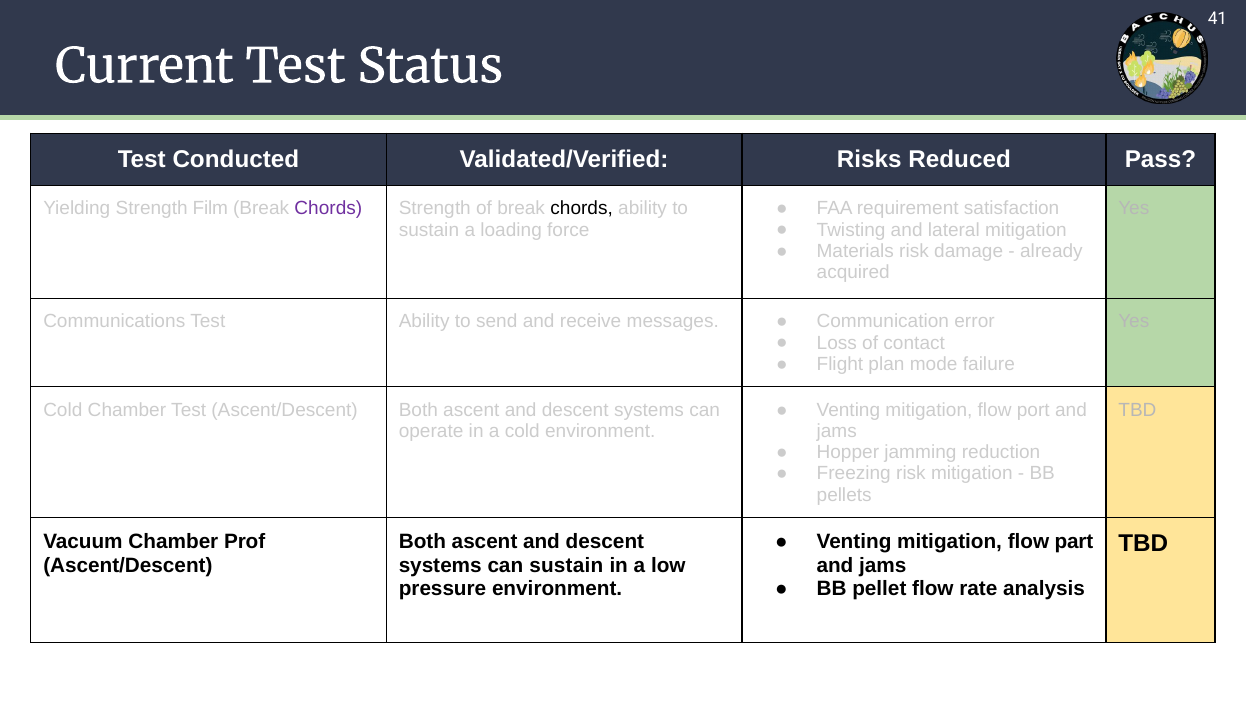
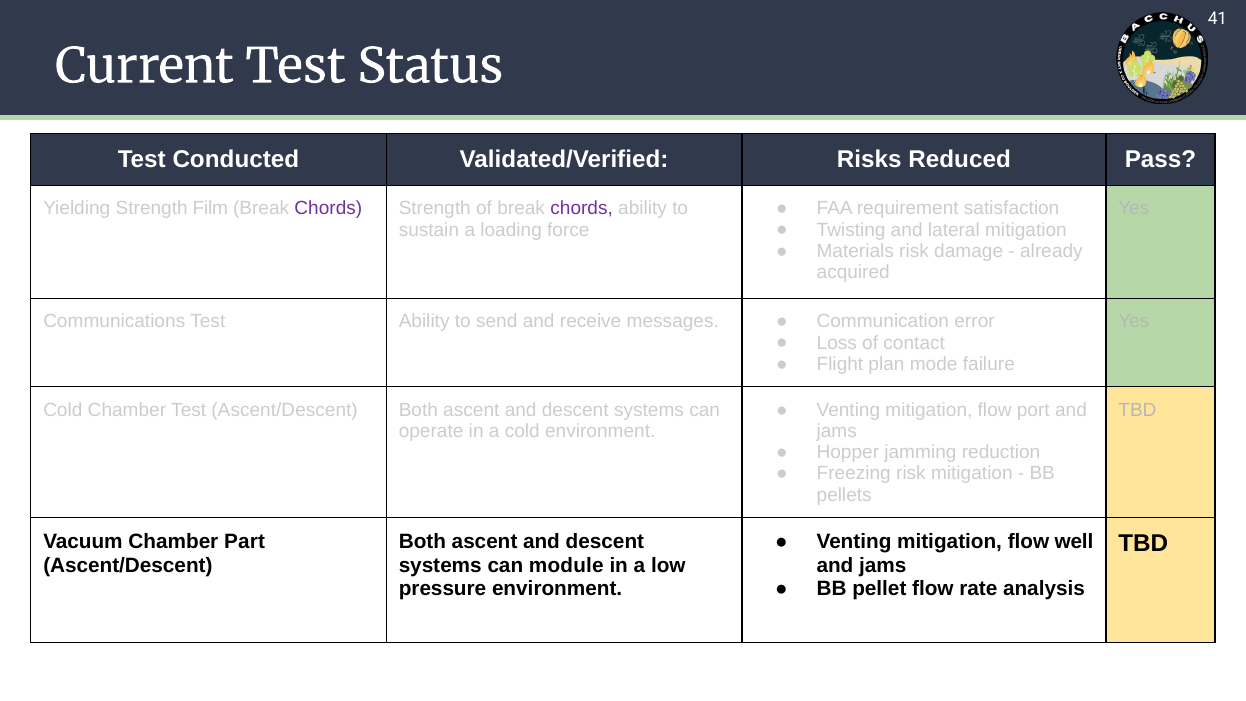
chords at (582, 209) colour: black -> purple
part: part -> well
Prof: Prof -> Part
can sustain: sustain -> module
